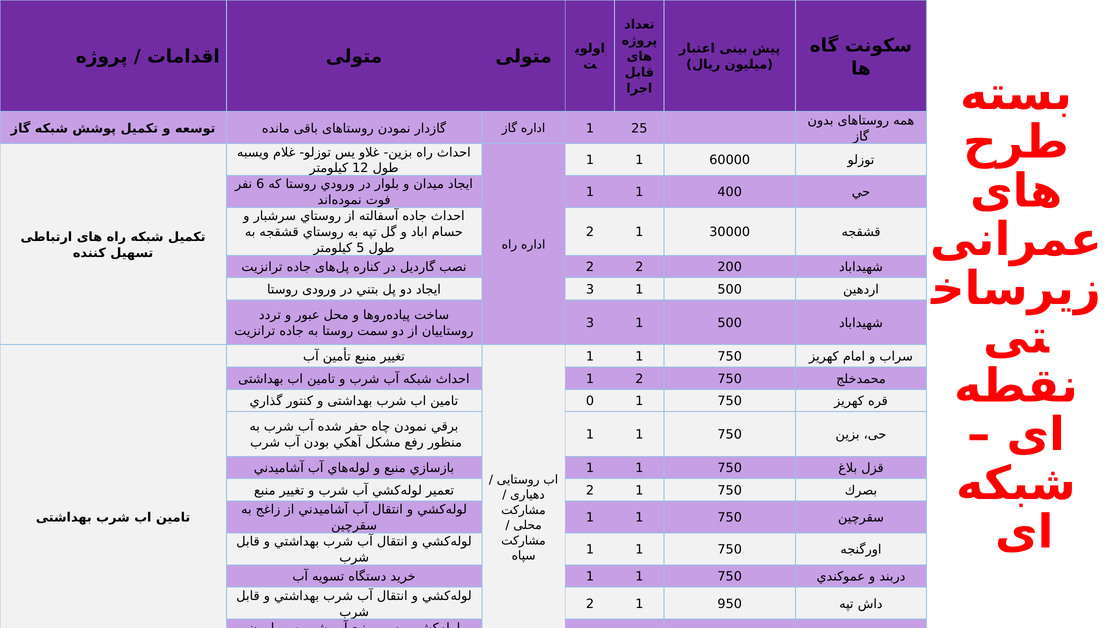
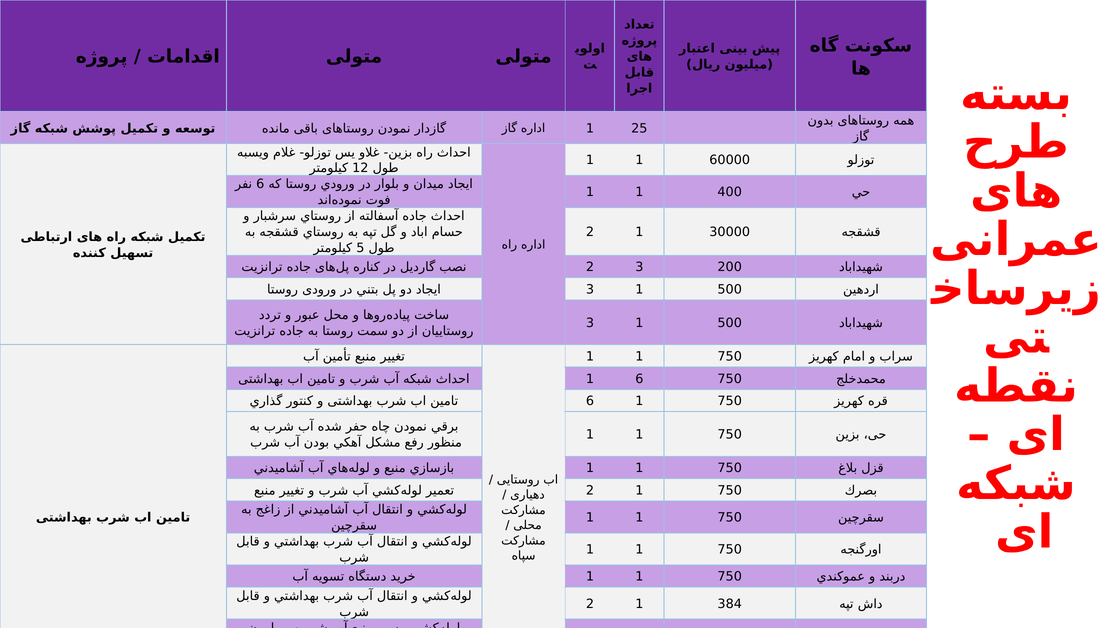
2 2: 2 -> 3
1 2: 2 -> 6
0 at (590, 401): 0 -> 6
950: 950 -> 384
